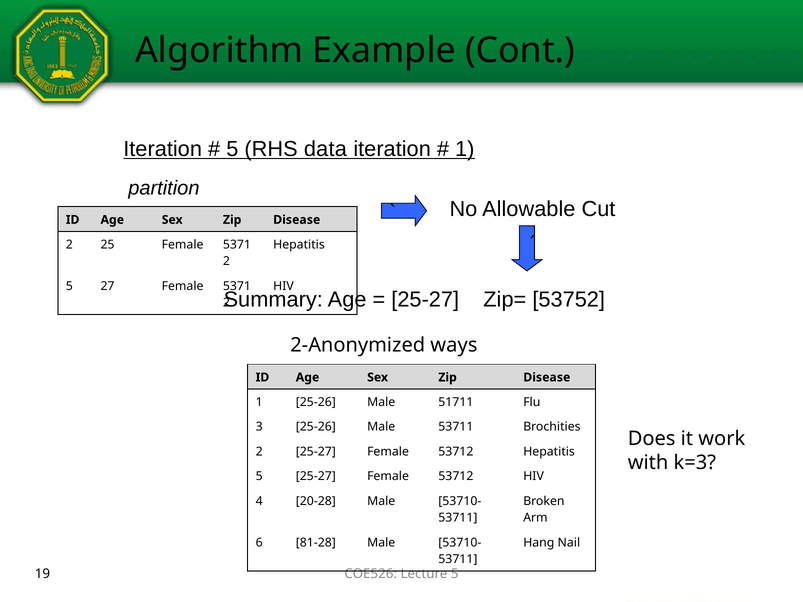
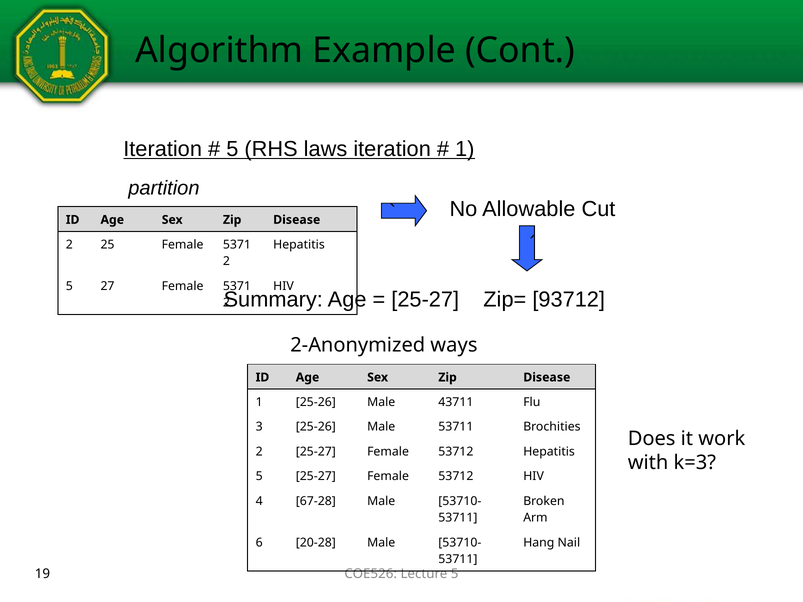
data: data -> laws
53752: 53752 -> 93712
51711: 51711 -> 43711
20-28: 20-28 -> 67-28
81-28: 81-28 -> 20-28
